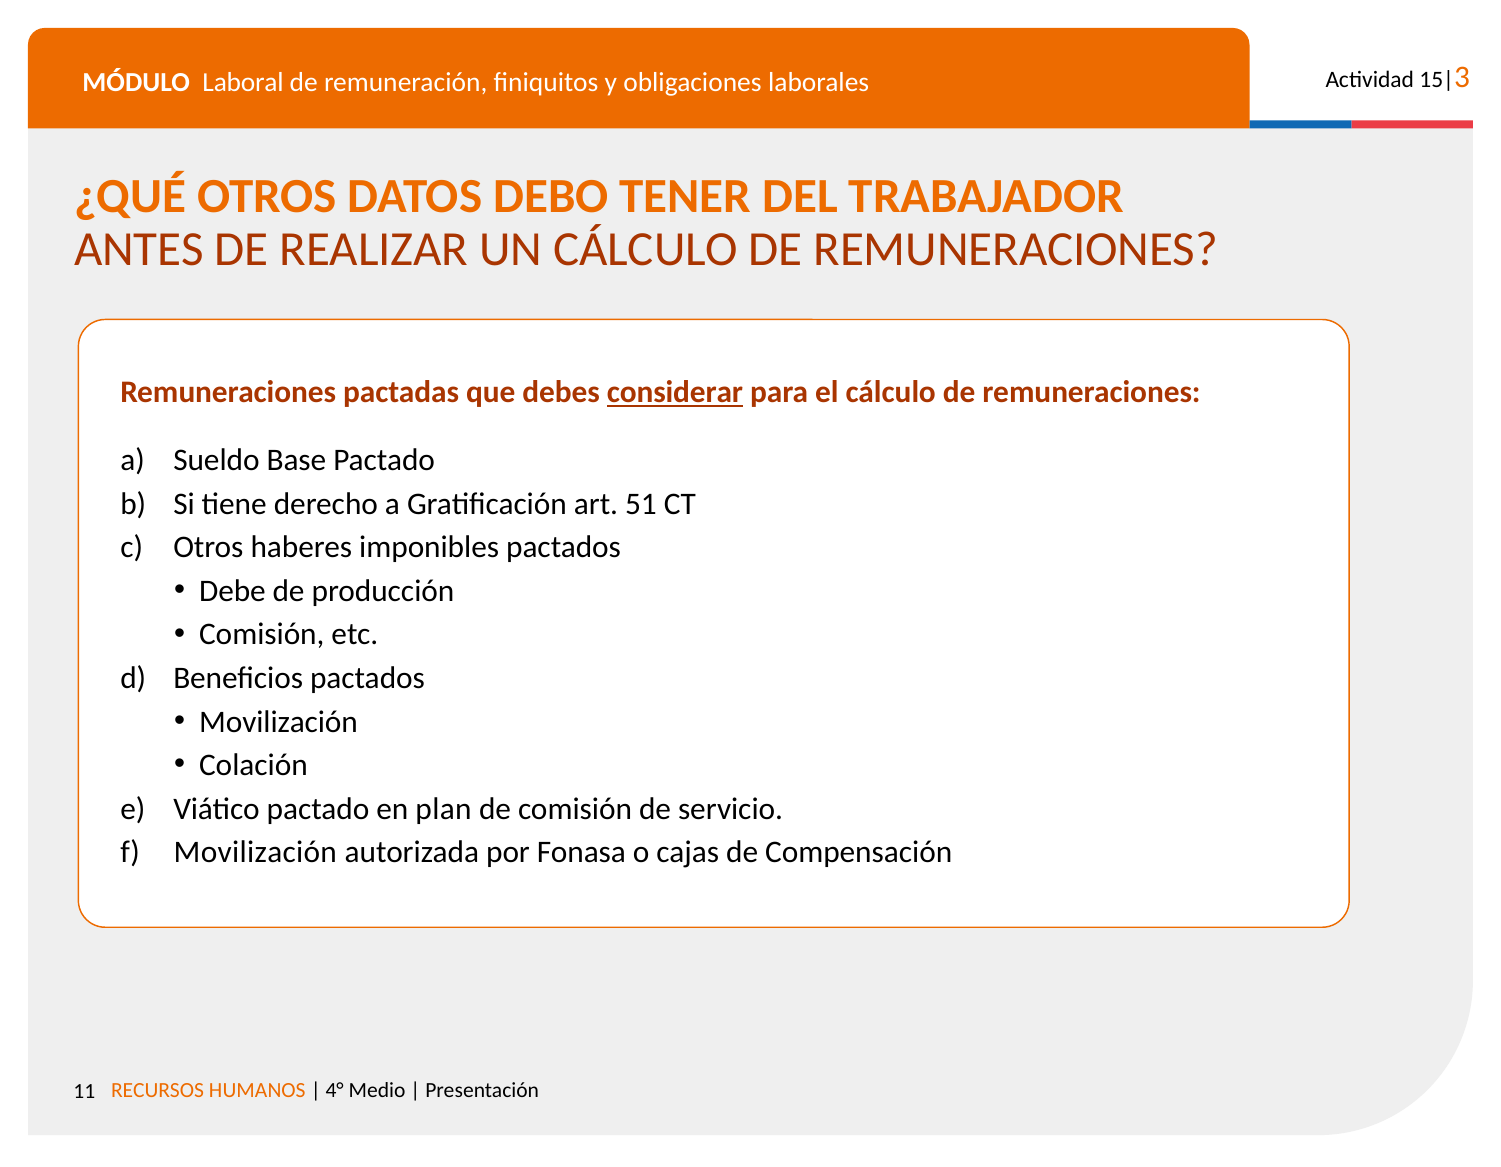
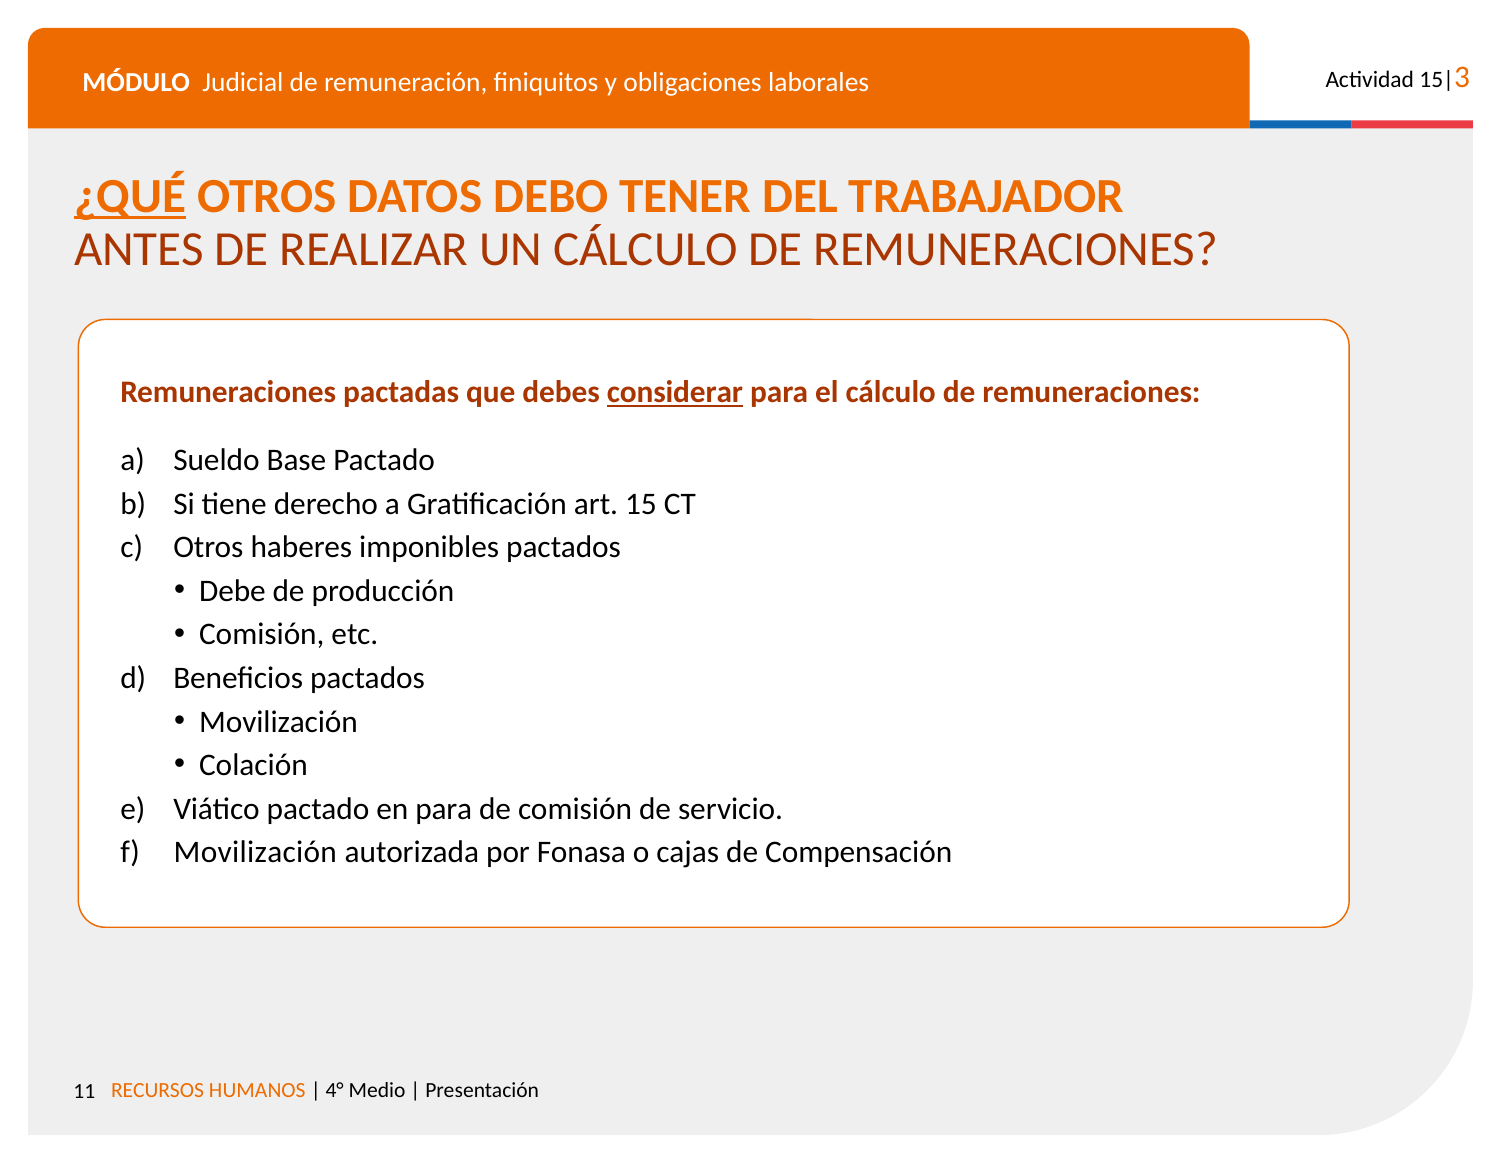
Laboral: Laboral -> Judicial
¿QUÉ underline: none -> present
51: 51 -> 15
en plan: plan -> para
